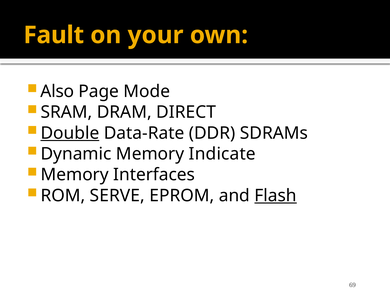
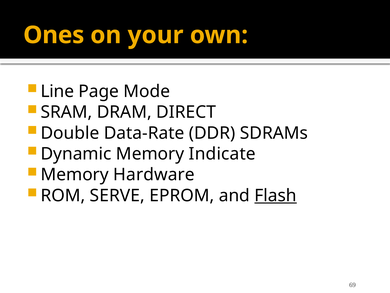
Fault: Fault -> Ones
Also: Also -> Line
Double underline: present -> none
Interfaces: Interfaces -> Hardware
